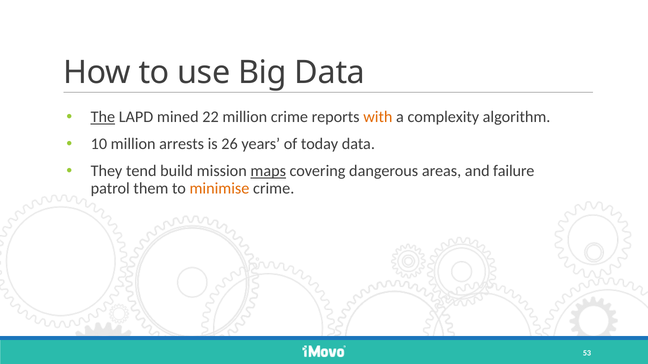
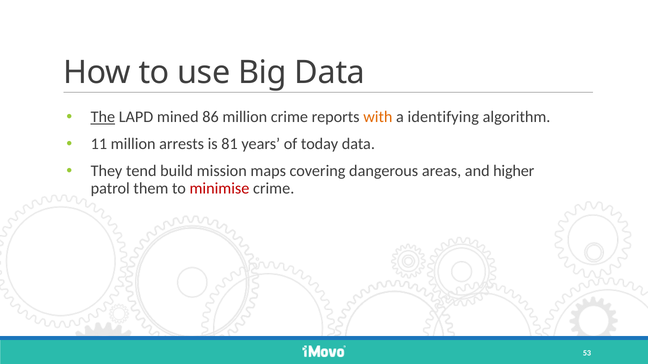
22: 22 -> 86
complexity: complexity -> identifying
10: 10 -> 11
26: 26 -> 81
maps underline: present -> none
failure: failure -> higher
minimise colour: orange -> red
